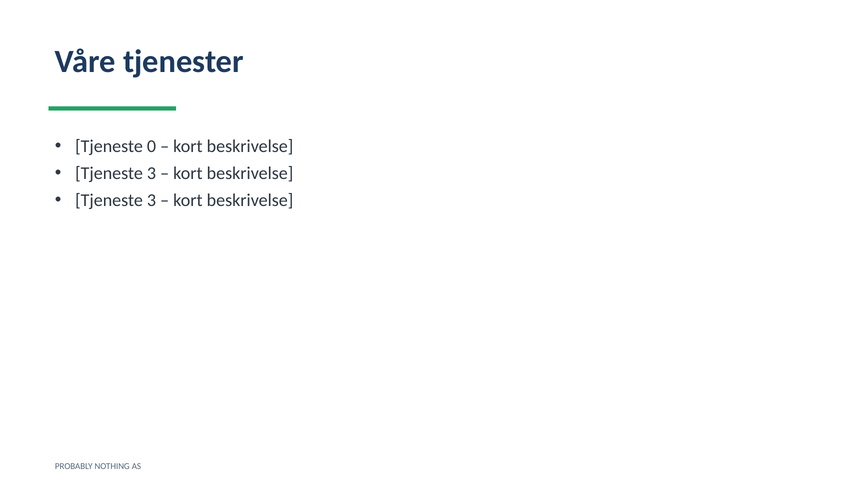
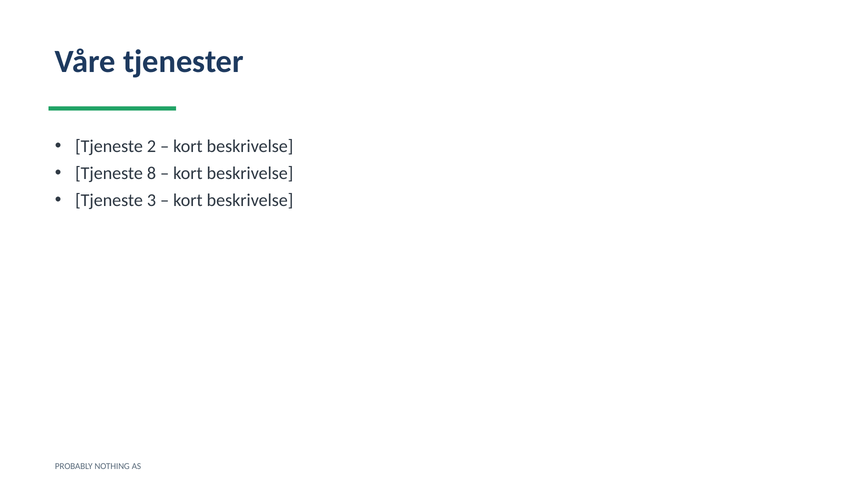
0: 0 -> 2
3 at (151, 173): 3 -> 8
